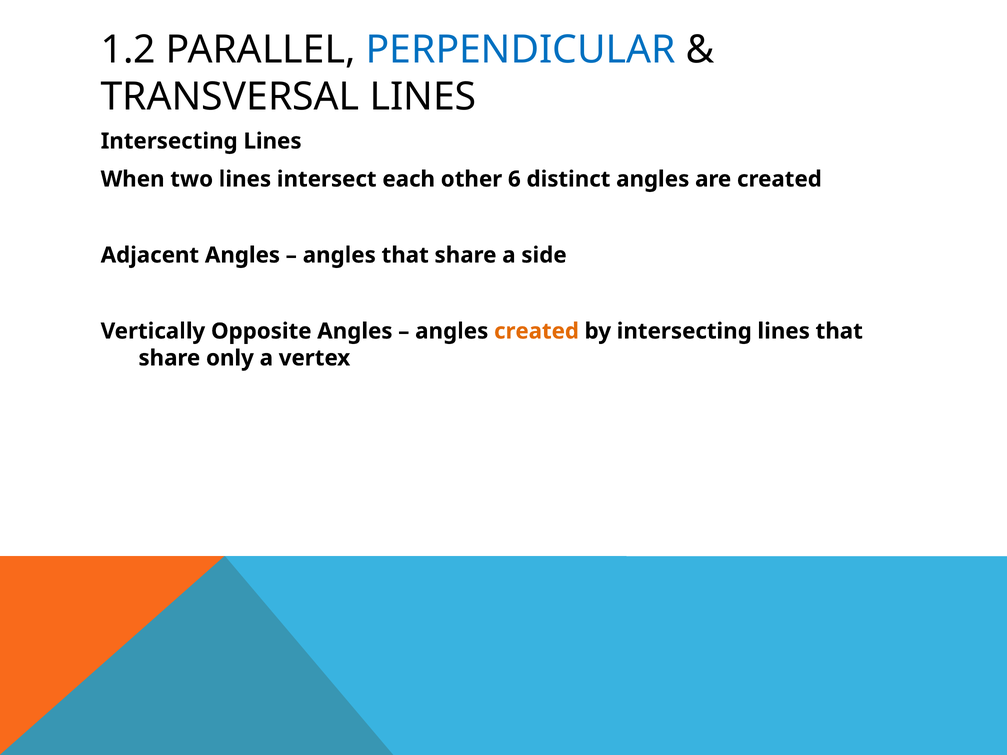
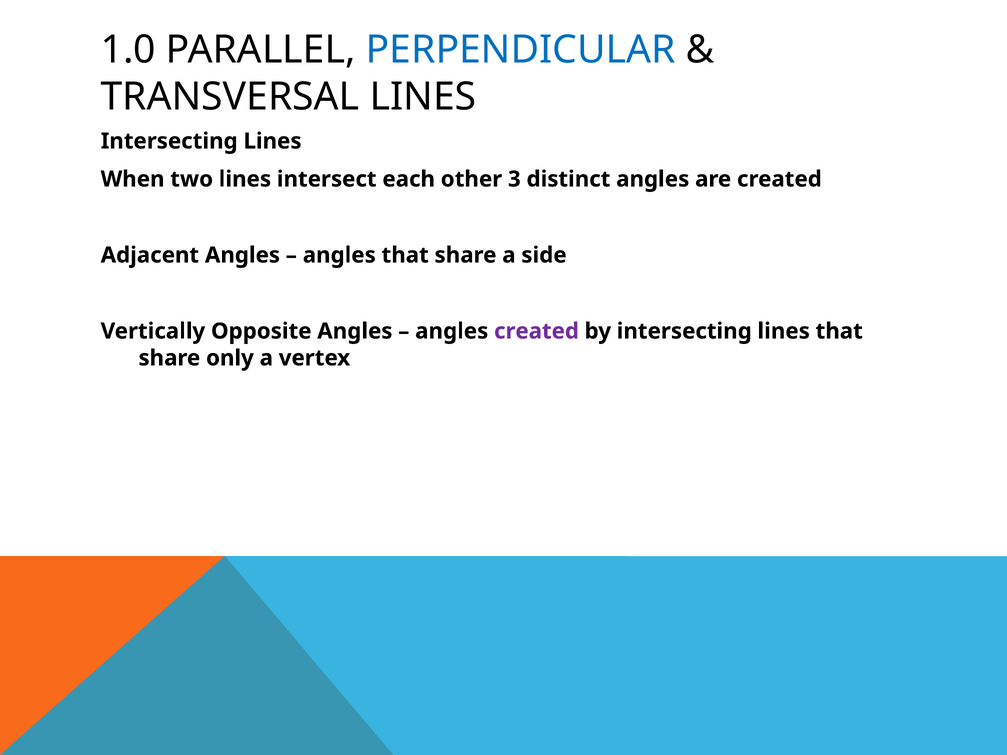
1.2: 1.2 -> 1.0
6: 6 -> 3
created at (537, 331) colour: orange -> purple
